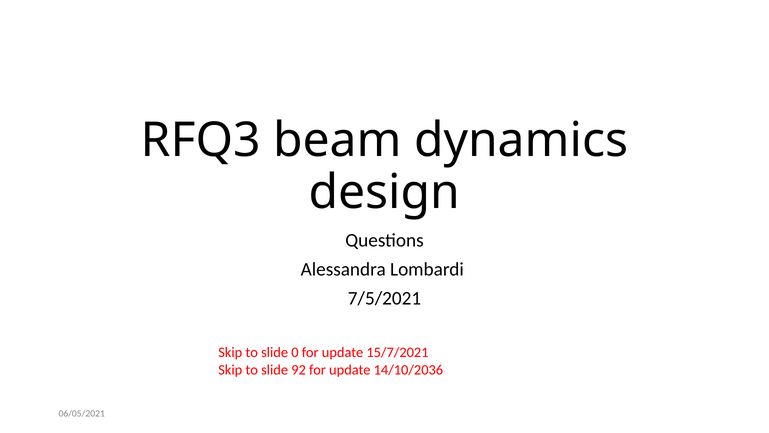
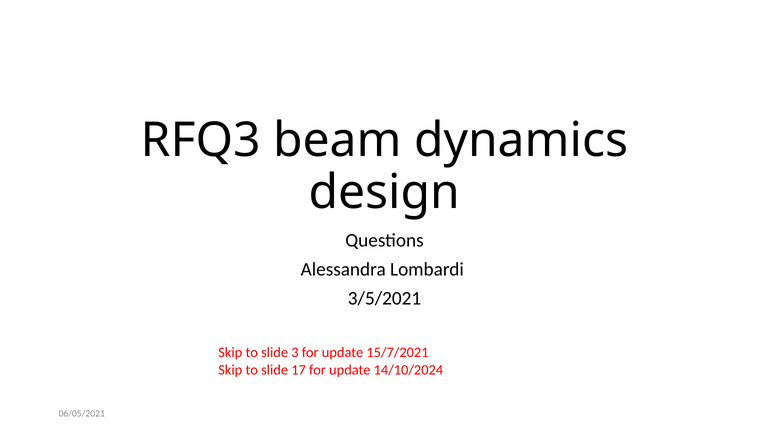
7/5/2021: 7/5/2021 -> 3/5/2021
0: 0 -> 3
92: 92 -> 17
14/10/2036: 14/10/2036 -> 14/10/2024
